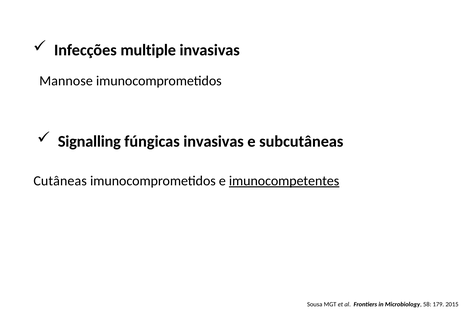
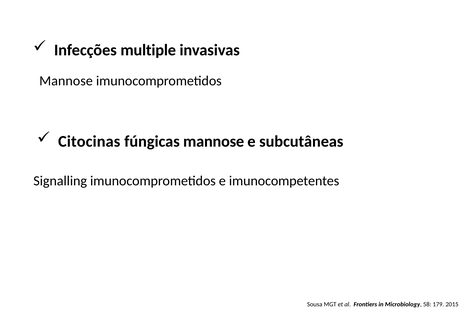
Signalling: Signalling -> Citocinas
fúngicas invasivas: invasivas -> mannose
Cutâneas: Cutâneas -> Signalling
imunocompetentes underline: present -> none
